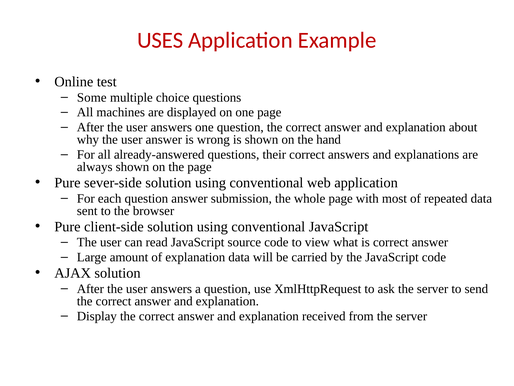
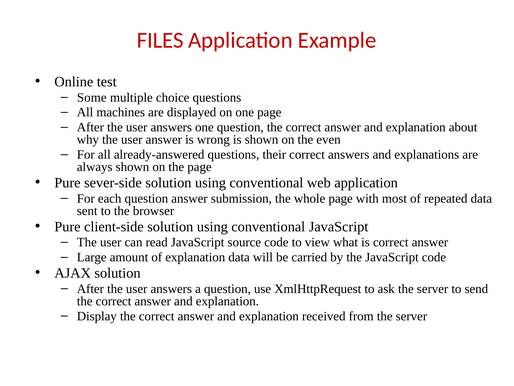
USES: USES -> FILES
hand: hand -> even
